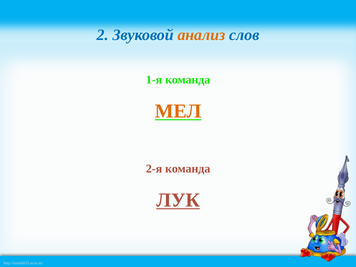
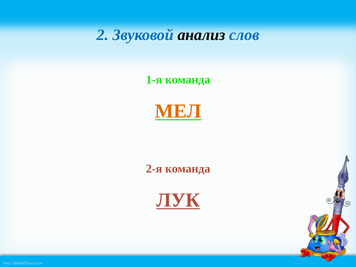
анализ colour: orange -> black
